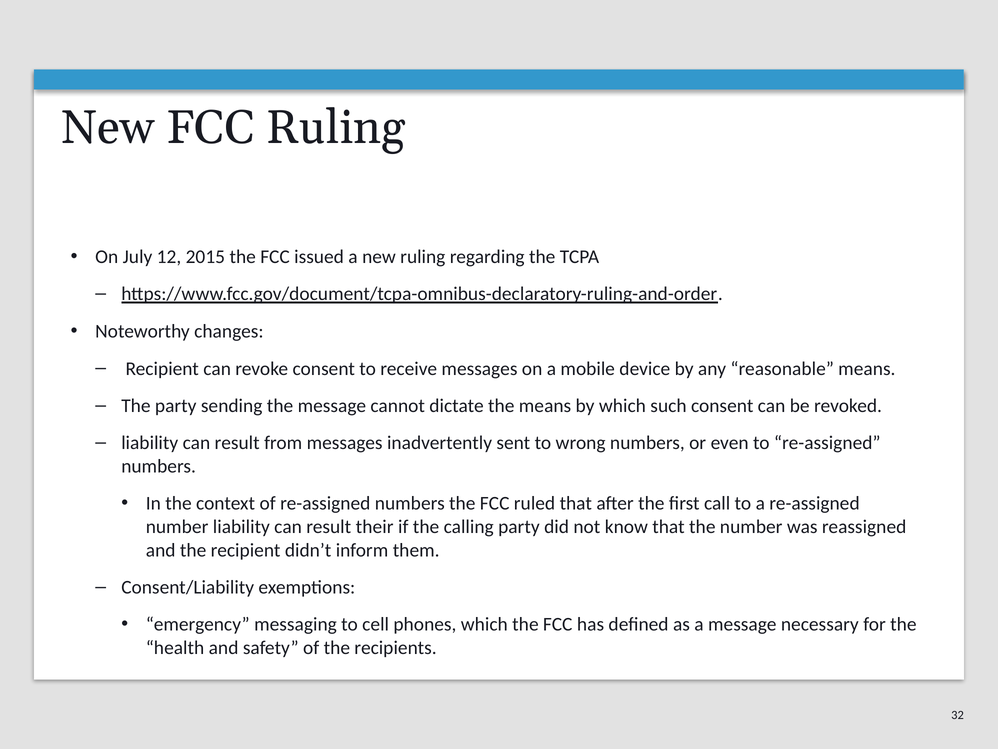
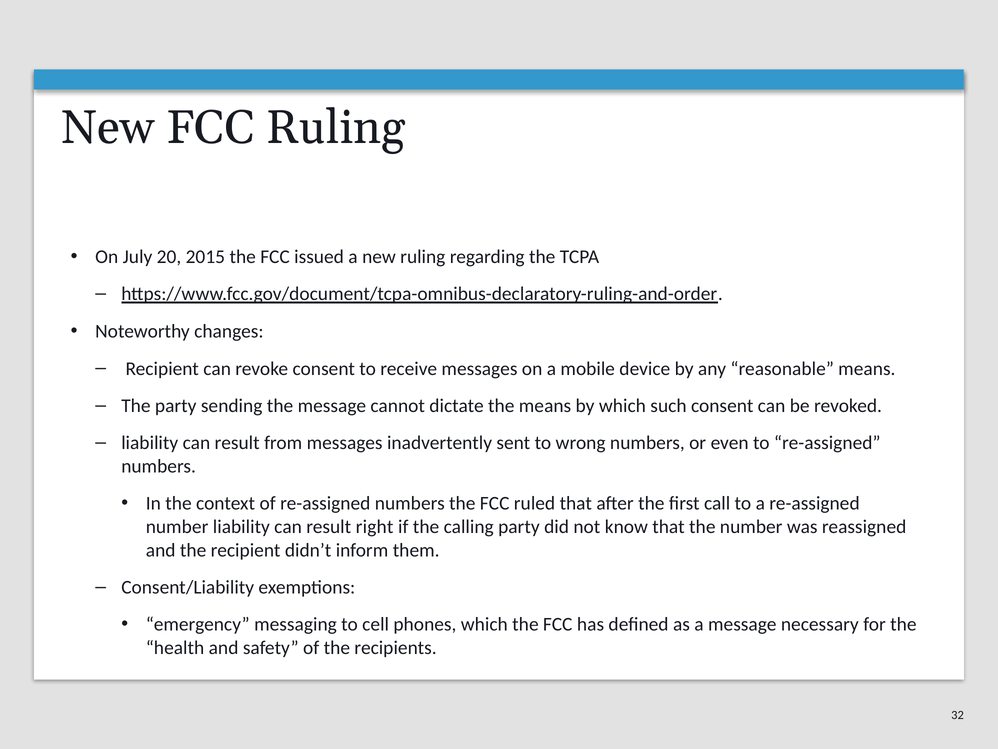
12: 12 -> 20
their: their -> right
